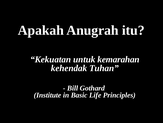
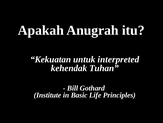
kemarahan: kemarahan -> interpreted
